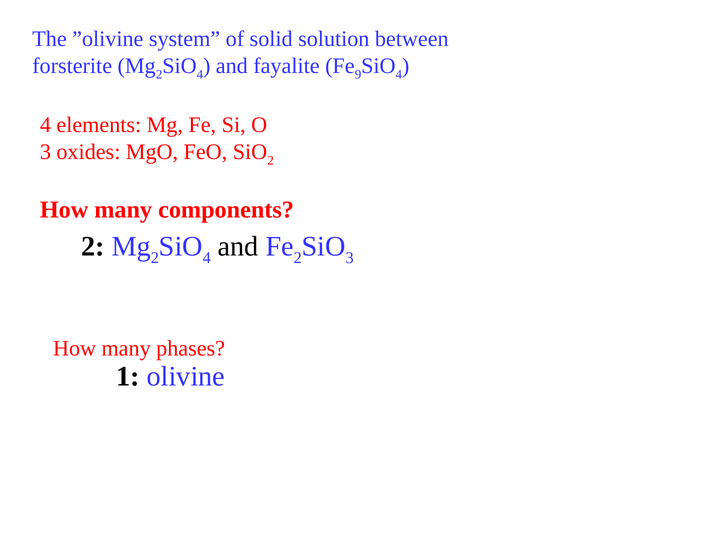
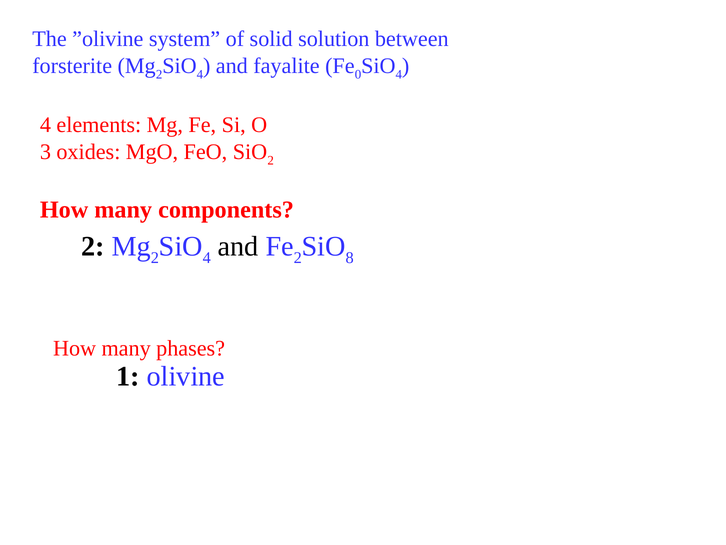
9: 9 -> 0
3 at (350, 257): 3 -> 8
